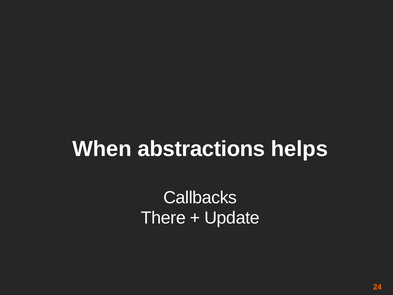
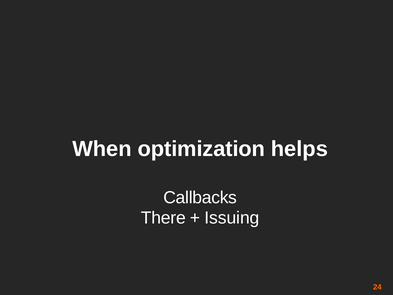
abstractions: abstractions -> optimization
Update: Update -> Issuing
